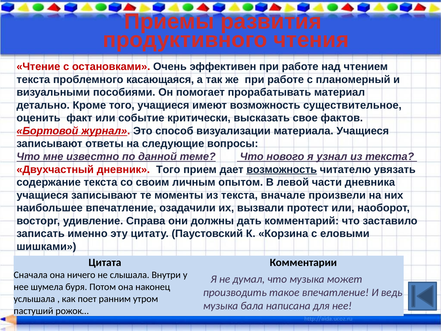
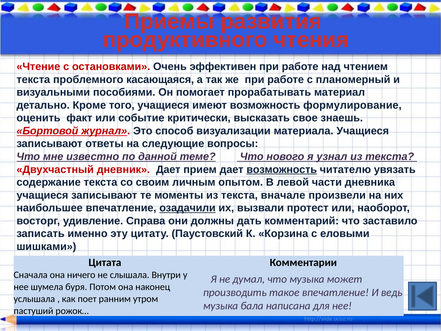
существительное: существительное -> формулирование
фактов: фактов -> знаешь
дневник Того: Того -> Дает
озадачили underline: none -> present
